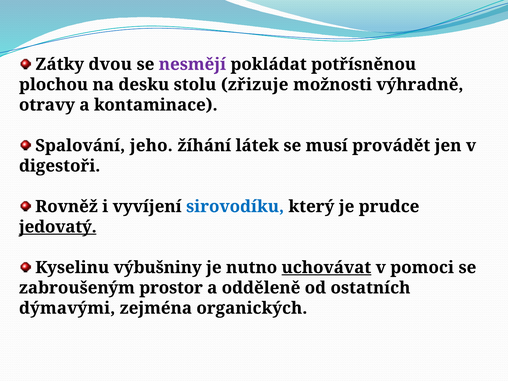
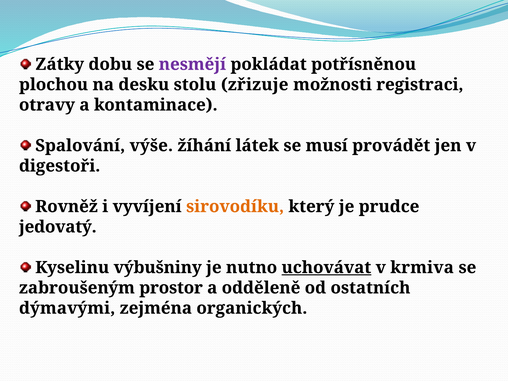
dvou: dvou -> dobu
výhradně: výhradně -> registraci
jeho: jeho -> výše
sirovodíku colour: blue -> orange
jedovatý underline: present -> none
pomoci: pomoci -> krmiva
